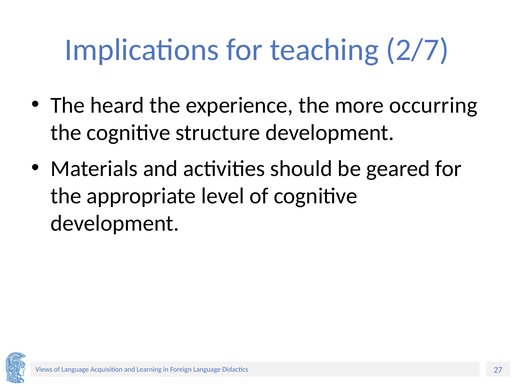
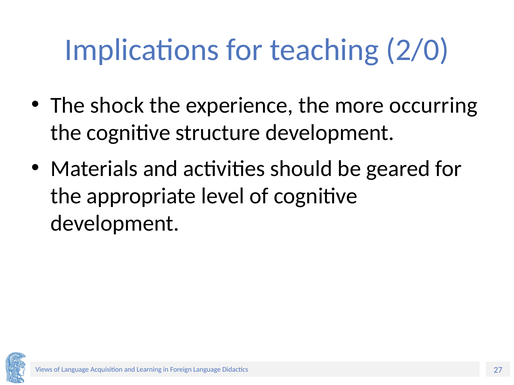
2/7: 2/7 -> 2/0
heard: heard -> shock
